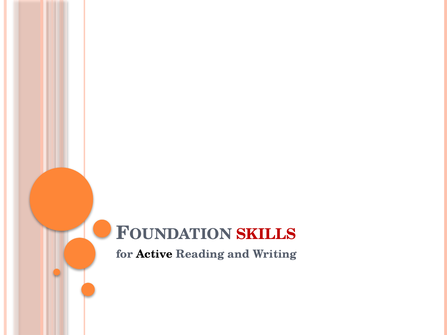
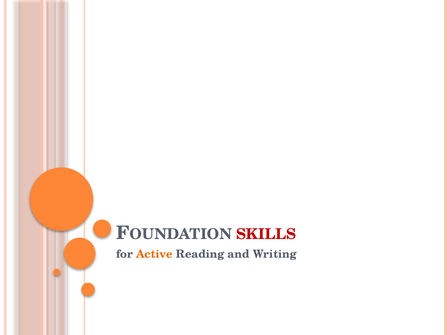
Active colour: black -> orange
